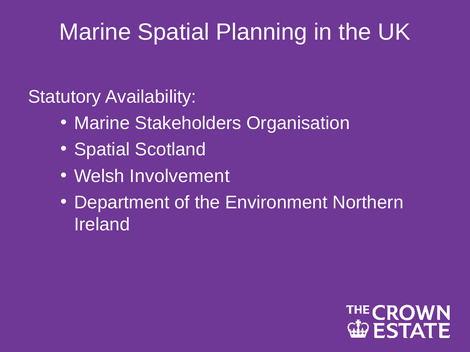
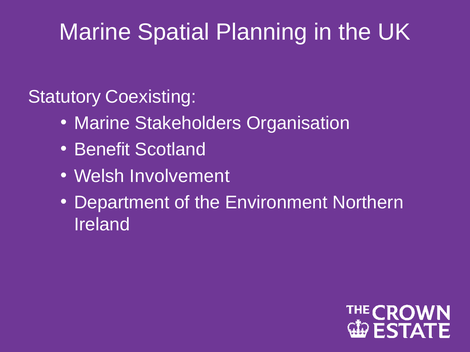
Availability: Availability -> Coexisting
Spatial at (102, 150): Spatial -> Benefit
